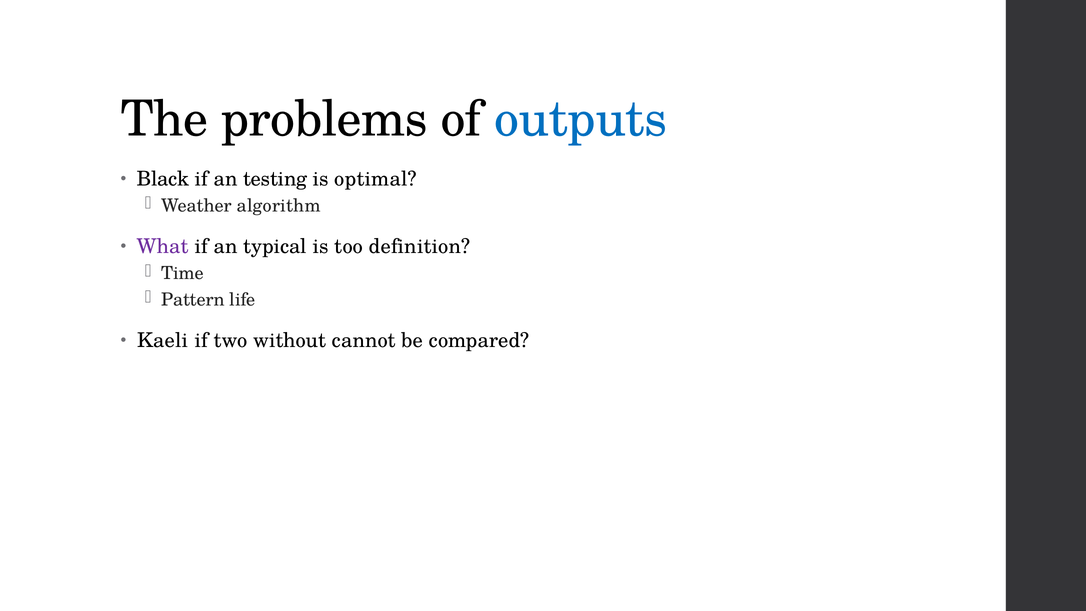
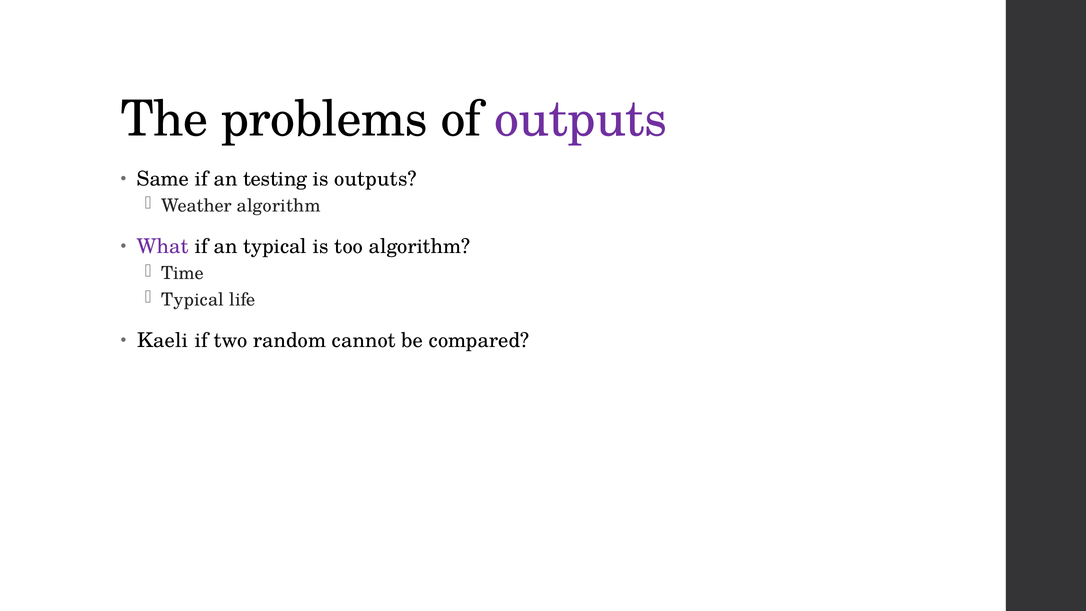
outputs at (581, 119) colour: blue -> purple
Black: Black -> Same
is optimal: optimal -> outputs
too definition: definition -> algorithm
Pattern at (193, 299): Pattern -> Typical
without: without -> random
